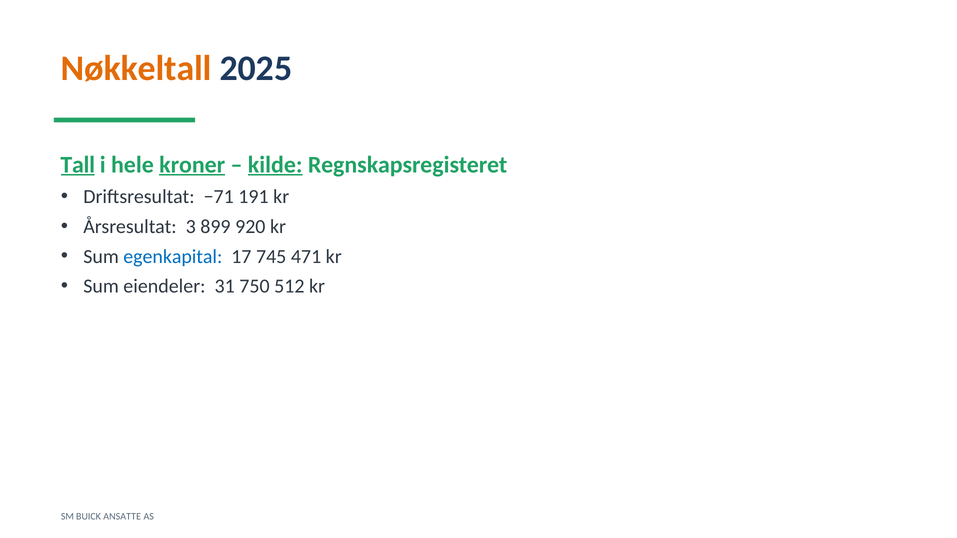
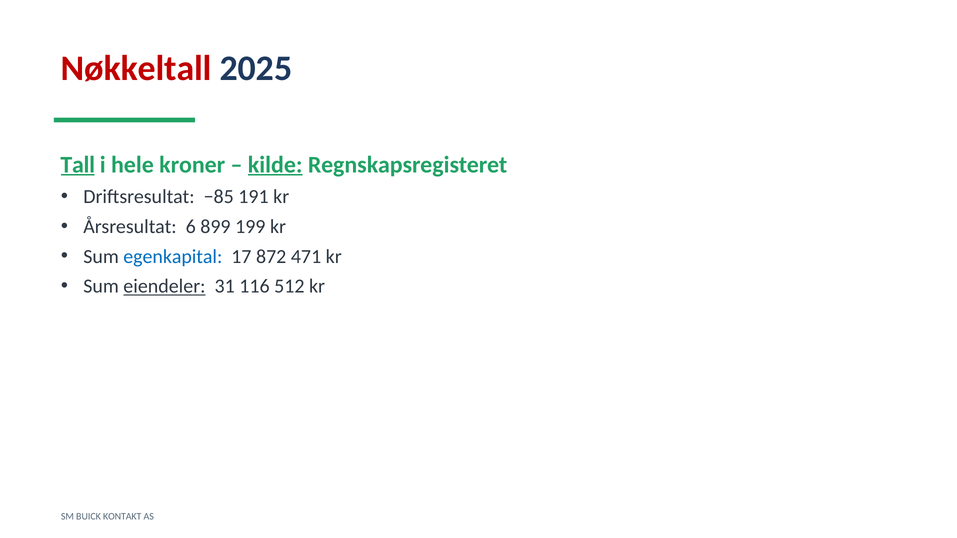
Nøkkeltall colour: orange -> red
kroner underline: present -> none
−71: −71 -> −85
3: 3 -> 6
920: 920 -> 199
745: 745 -> 872
eiendeler underline: none -> present
750: 750 -> 116
ANSATTE: ANSATTE -> KONTAKT
